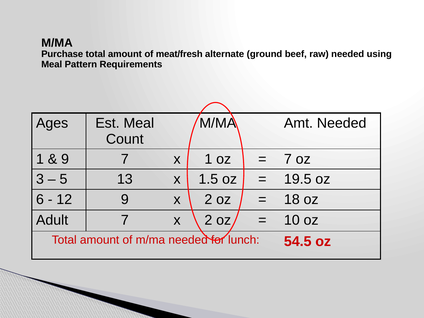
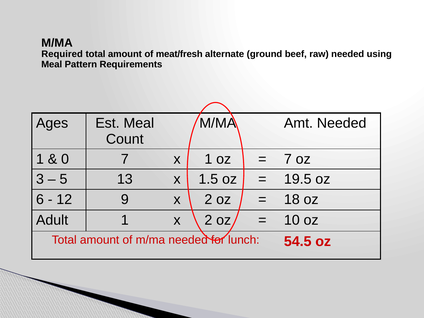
Purchase: Purchase -> Required
9 at (65, 159): 9 -> 0
Adult 7: 7 -> 1
